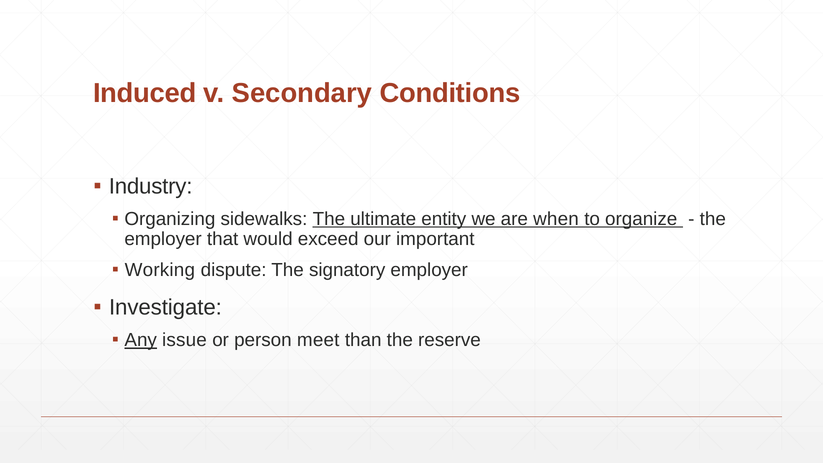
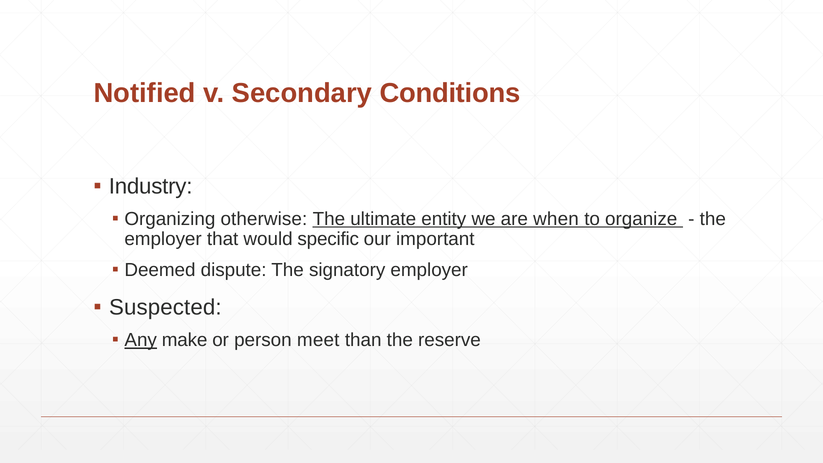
Induced: Induced -> Notified
sidewalks: sidewalks -> otherwise
exceed: exceed -> specific
Working: Working -> Deemed
Investigate: Investigate -> Suspected
issue: issue -> make
